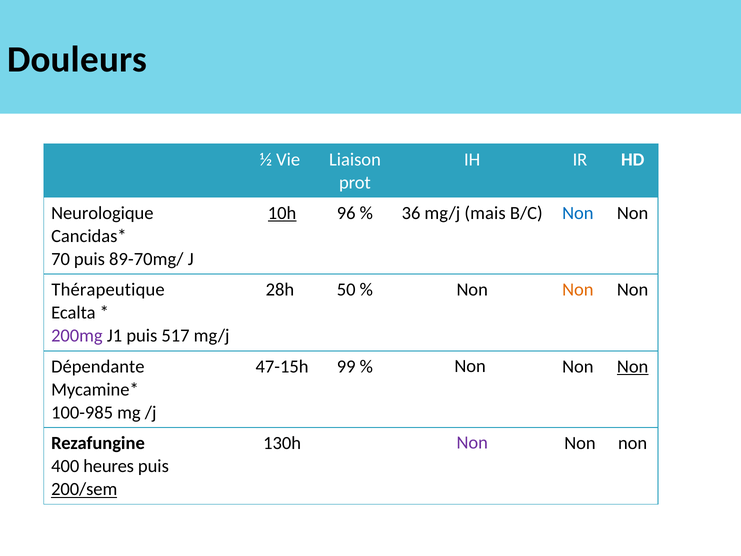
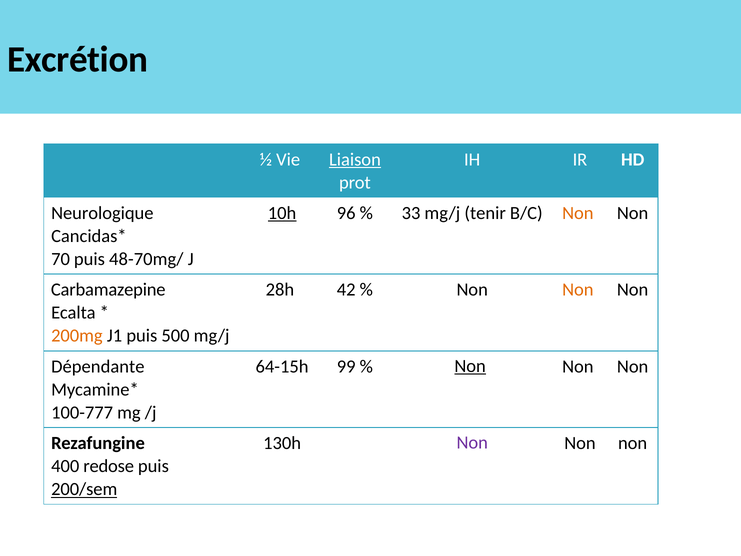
Douleurs: Douleurs -> Excrétion
Liaison underline: none -> present
36: 36 -> 33
mais: mais -> tenir
Non at (578, 213) colour: blue -> orange
89-70mg/: 89-70mg/ -> 48-70mg/
Thérapeutique: Thérapeutique -> Carbamazepine
50: 50 -> 42
200mg colour: purple -> orange
517: 517 -> 500
47-15h: 47-15h -> 64-15h
Non at (470, 366) underline: none -> present
Non at (633, 366) underline: present -> none
100-985: 100-985 -> 100-777
heures: heures -> redose
